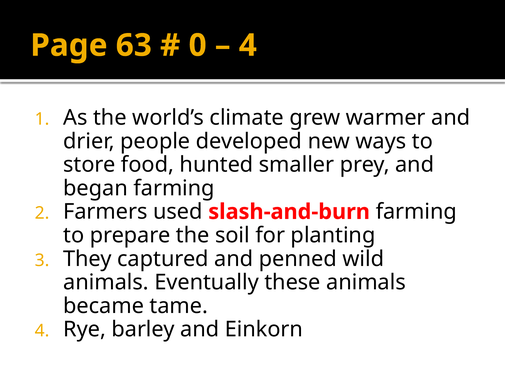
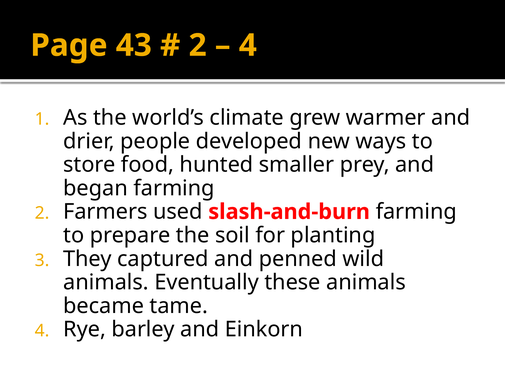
63: 63 -> 43
0 at (198, 45): 0 -> 2
